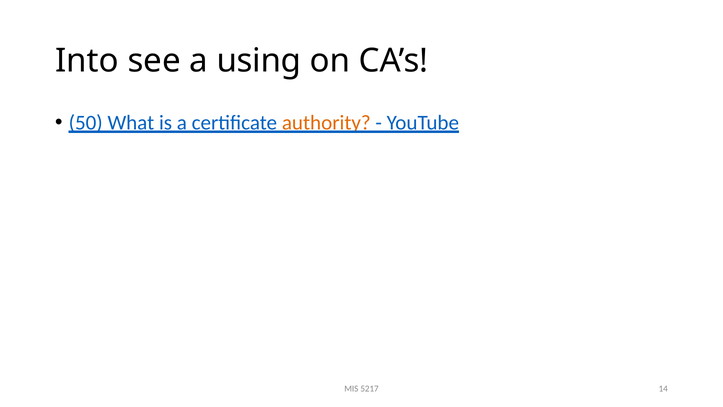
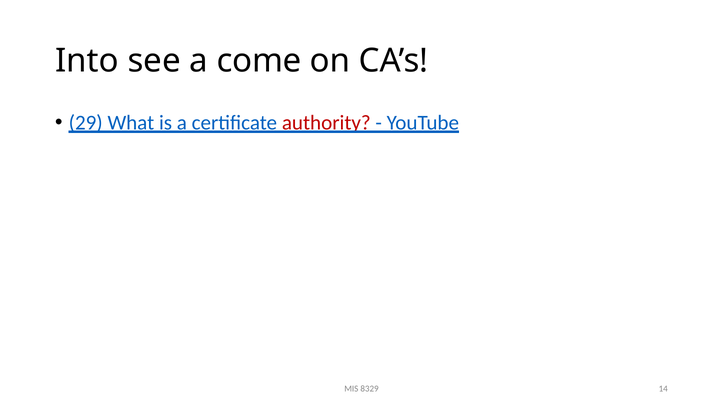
using: using -> come
50: 50 -> 29
authority colour: orange -> red
5217: 5217 -> 8329
